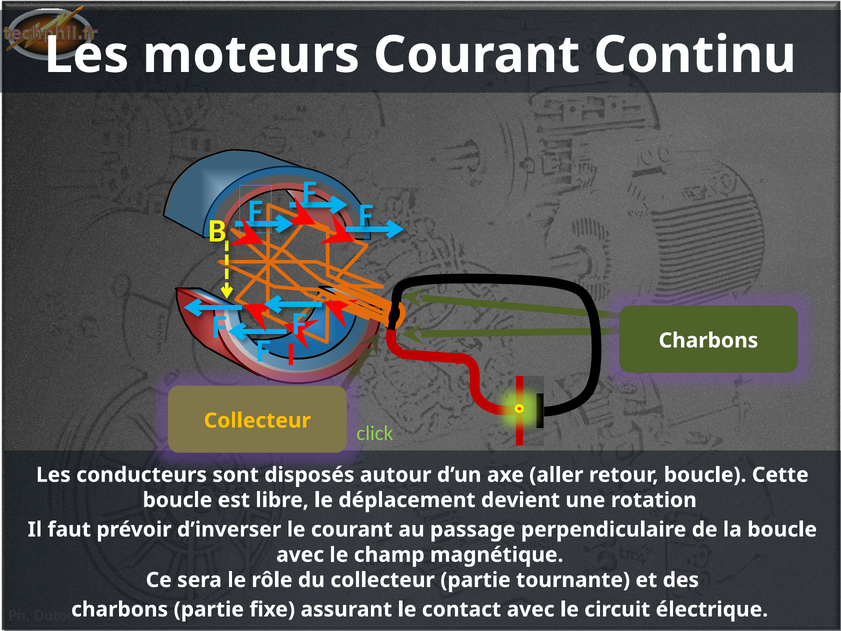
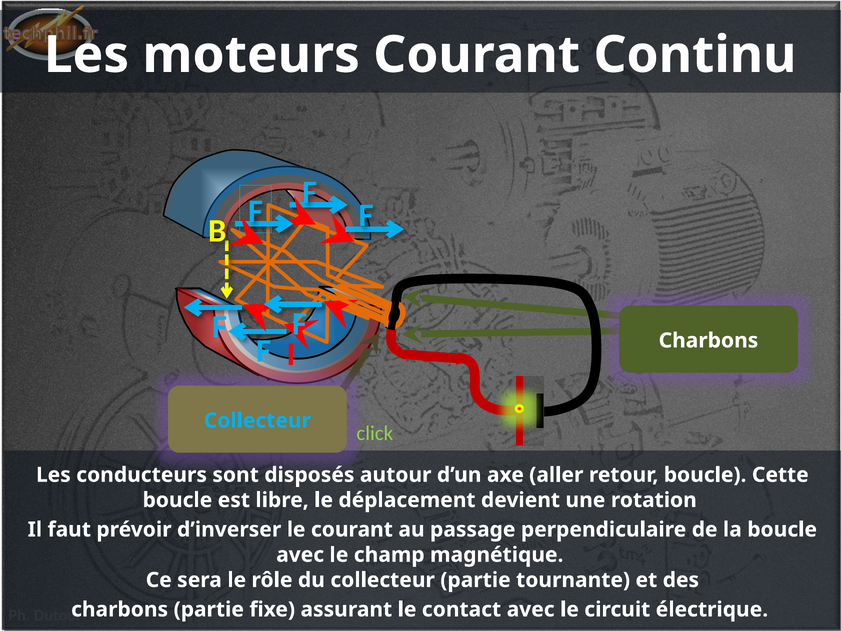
Collecteur at (257, 420) colour: yellow -> light blue
